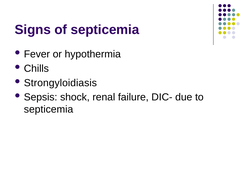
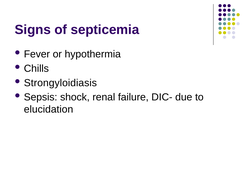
septicemia at (49, 109): septicemia -> elucidation
